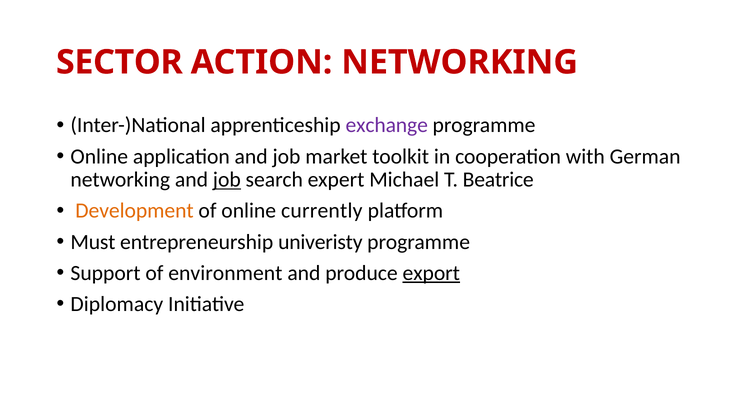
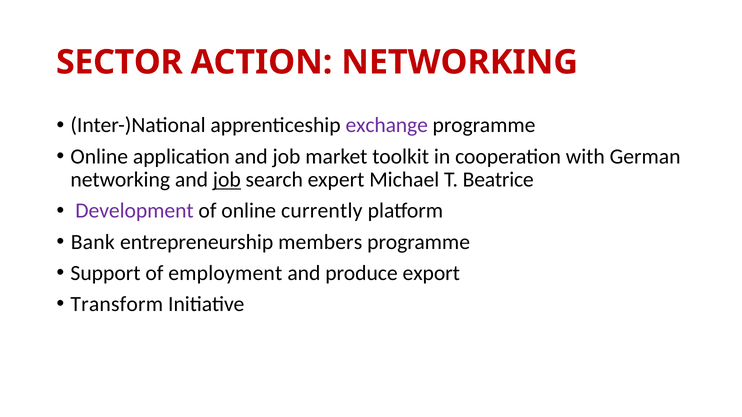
Development colour: orange -> purple
Must: Must -> Bank
univeristy: univeristy -> members
environment: environment -> employment
export underline: present -> none
Diplomacy: Diplomacy -> Transform
